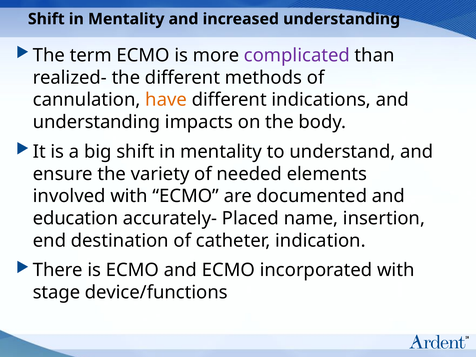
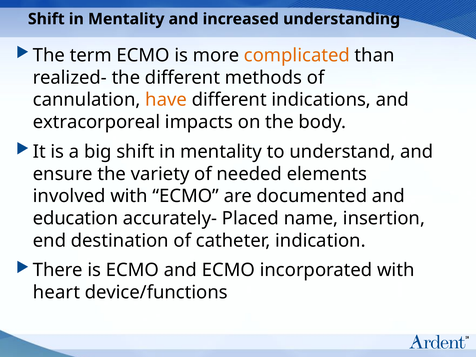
complicated colour: purple -> orange
understanding at (97, 122): understanding -> extracorporeal
stage: stage -> heart
